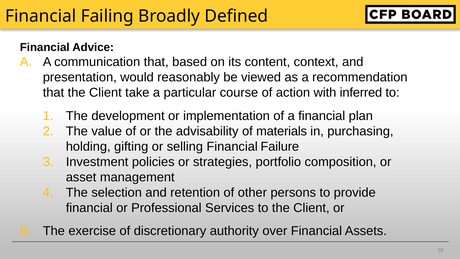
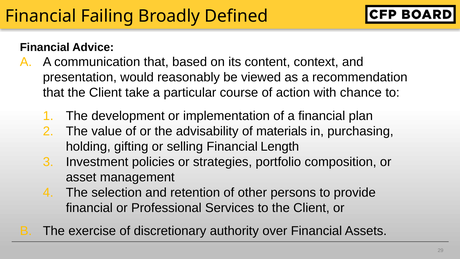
inferred: inferred -> chance
Failure: Failure -> Length
